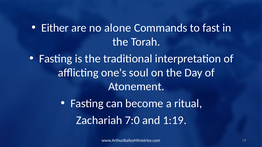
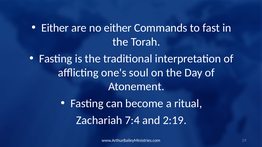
no alone: alone -> either
7:0: 7:0 -> 7:4
1:19: 1:19 -> 2:19
